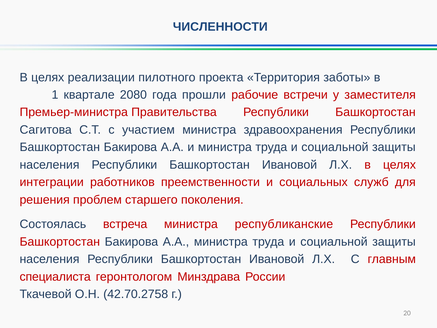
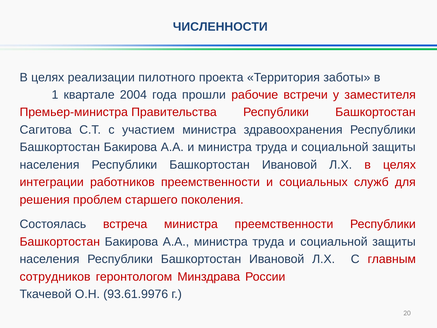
2080: 2080 -> 2004
министра республиканские: республиканские -> преемственности
специалиста: специалиста -> сотрудников
42.70.2758: 42.70.2758 -> 93.61.9976
